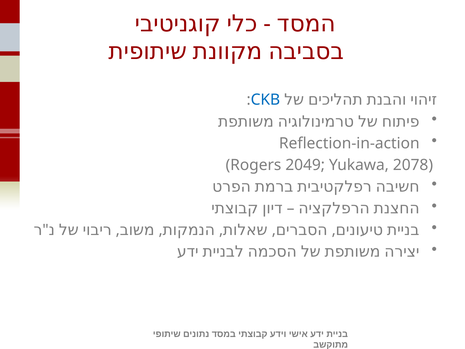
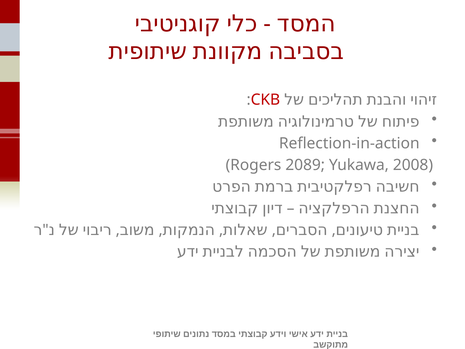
CKB colour: blue -> red
2049: 2049 -> 2089
2078: 2078 -> 2008
